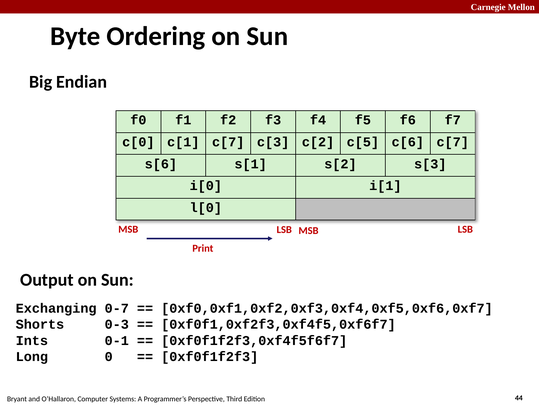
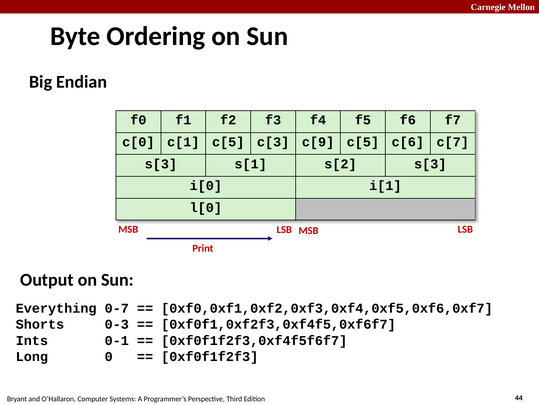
c[1 c[7: c[7 -> c[5
c[2: c[2 -> c[9
s[6 at (161, 164): s[6 -> s[3
Exchanging: Exchanging -> Everything
